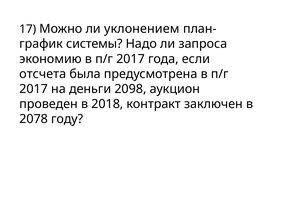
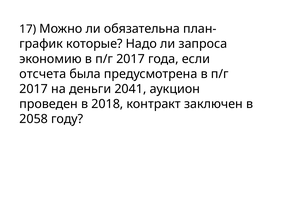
уклонением: уклонением -> обязательна
системы: системы -> которые
2098: 2098 -> 2041
2078: 2078 -> 2058
